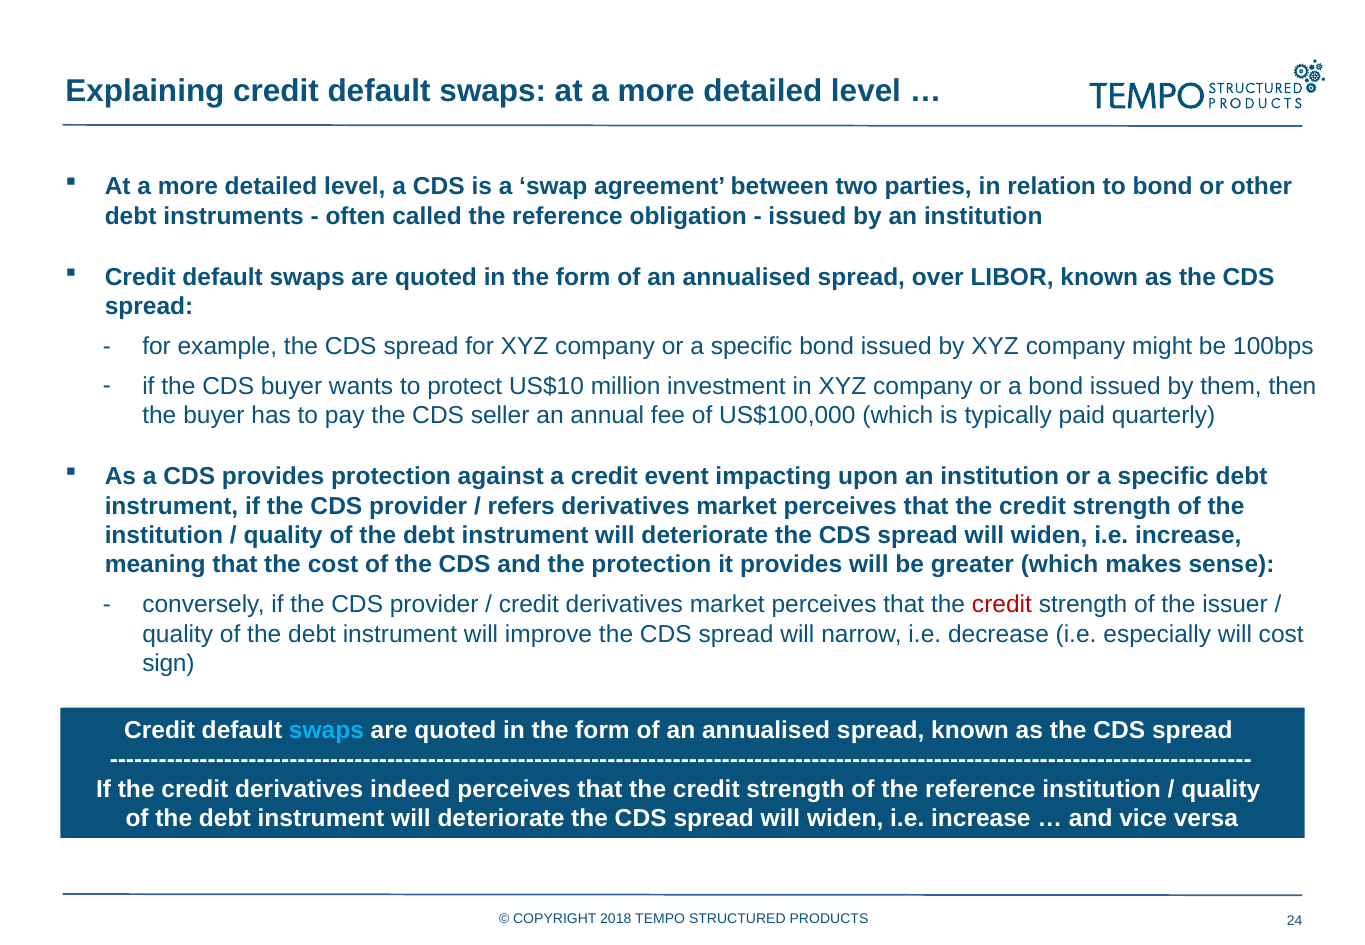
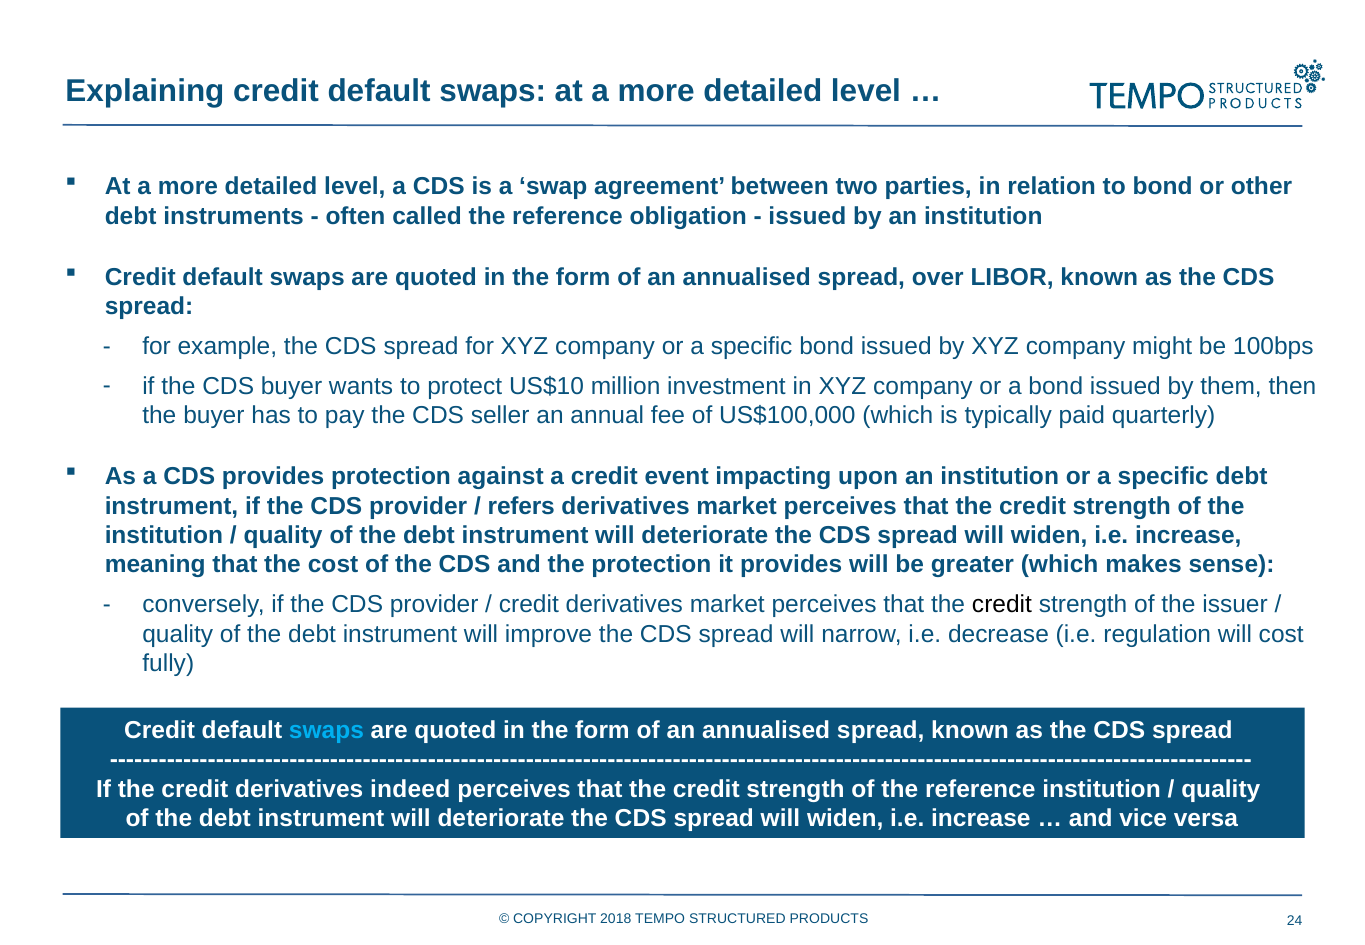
credit at (1002, 605) colour: red -> black
especially: especially -> regulation
sign: sign -> fully
